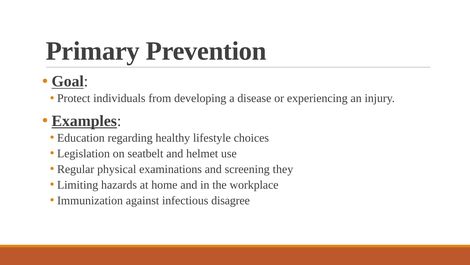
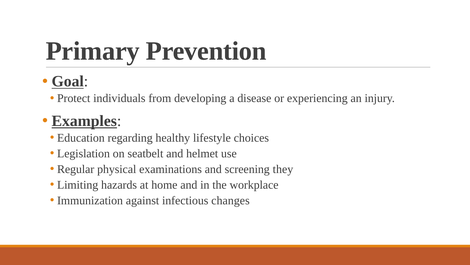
disagree: disagree -> changes
